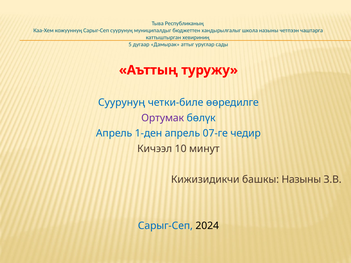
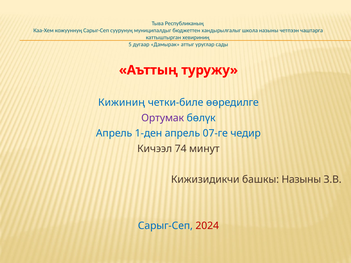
Суурунуң at (122, 103): Суурунуң -> Кижиниң
10: 10 -> 74
2024 colour: black -> red
